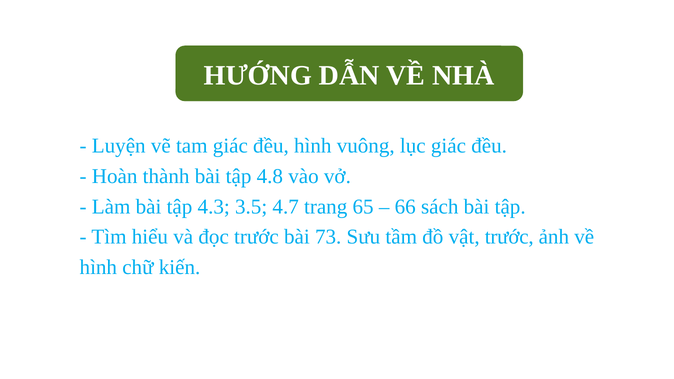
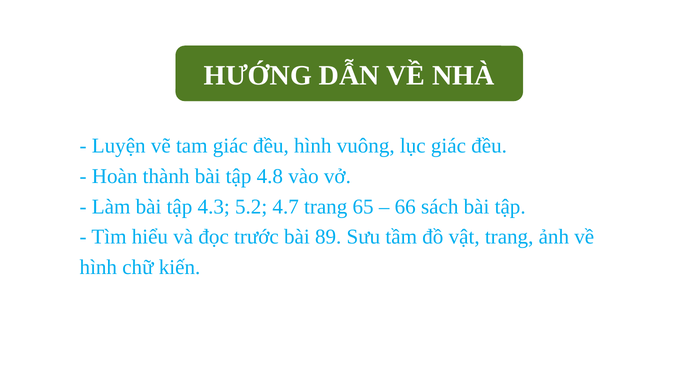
3.5: 3.5 -> 5.2
73: 73 -> 89
vật trước: trước -> trang
